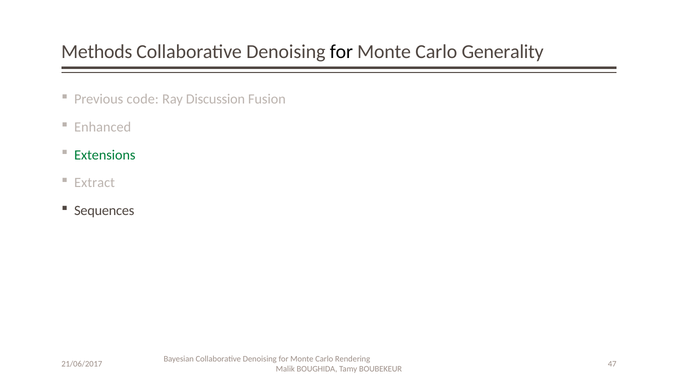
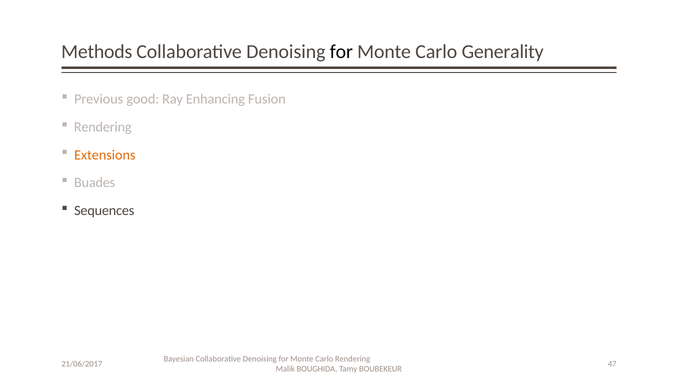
code: code -> good
Discussion: Discussion -> Enhancing
Enhanced at (103, 127): Enhanced -> Rendering
Extensions colour: green -> orange
Extract: Extract -> Buades
